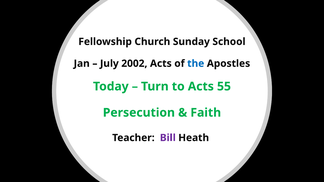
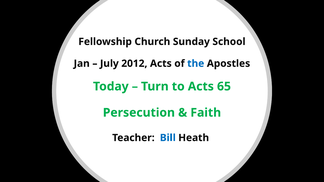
2002: 2002 -> 2012
55: 55 -> 65
Bill colour: purple -> blue
